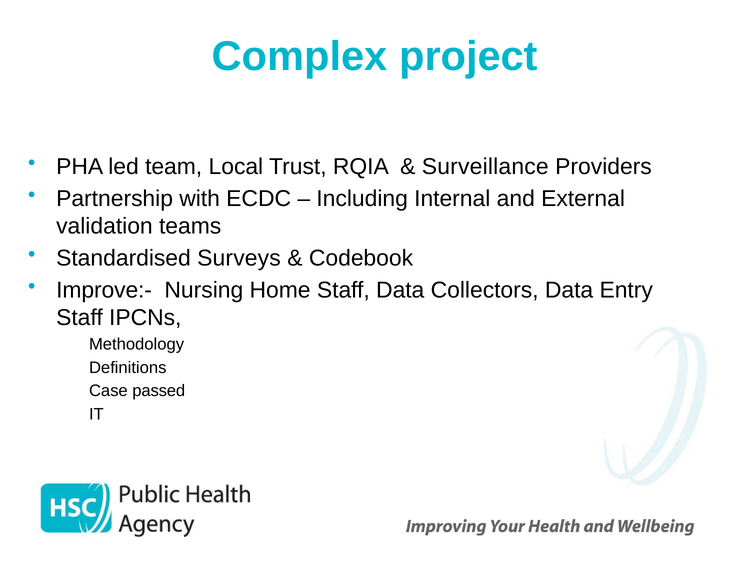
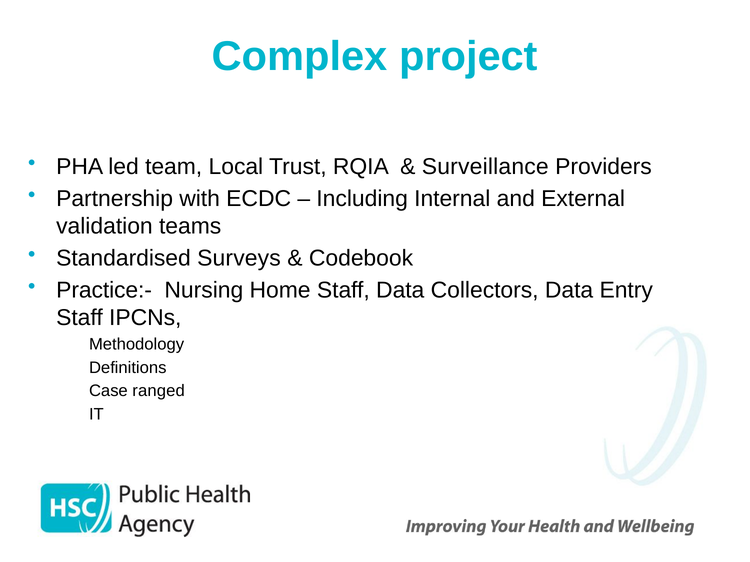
Improve:-: Improve:- -> Practice:-
passed: passed -> ranged
